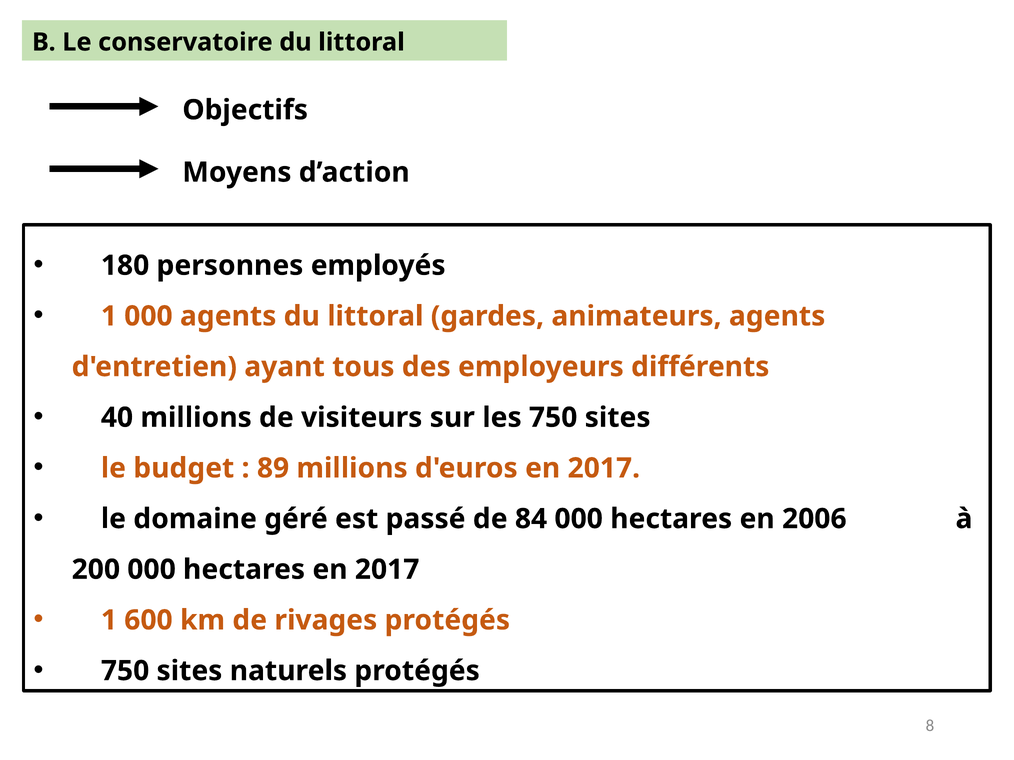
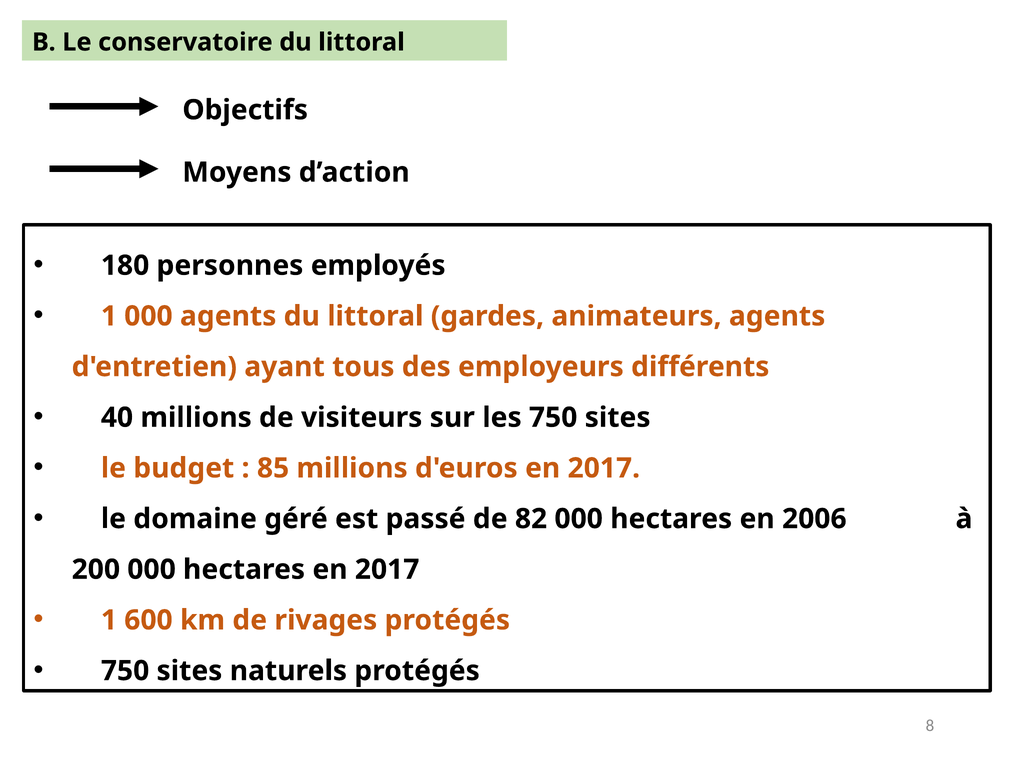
89: 89 -> 85
84: 84 -> 82
